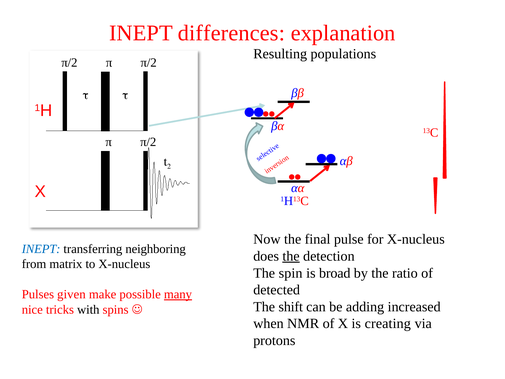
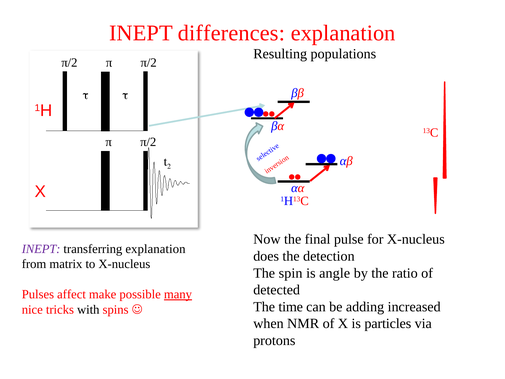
INEPT at (41, 249) colour: blue -> purple
transferring neighboring: neighboring -> explanation
the at (291, 256) underline: present -> none
broad: broad -> angle
given: given -> affect
shift: shift -> time
creating: creating -> particles
